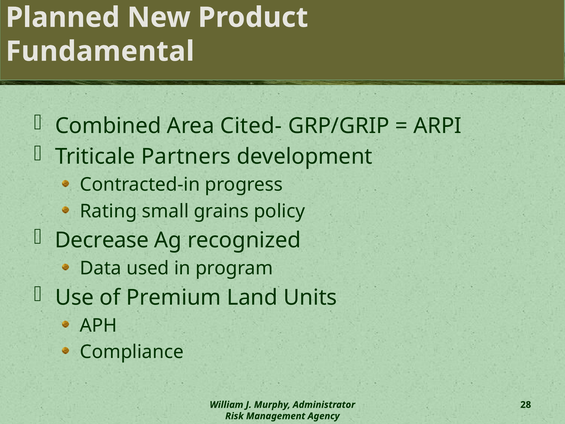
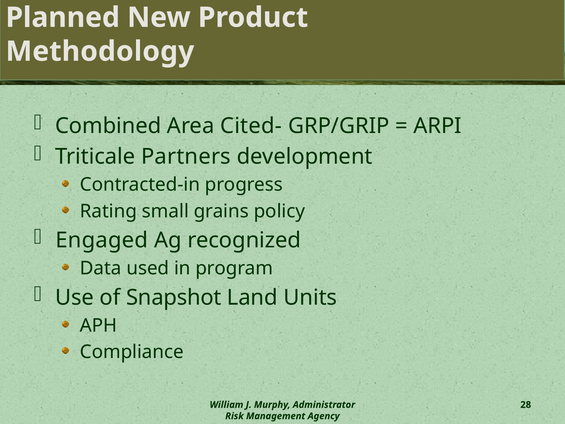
Fundamental: Fundamental -> Methodology
Decrease: Decrease -> Engaged
Premium: Premium -> Snapshot
